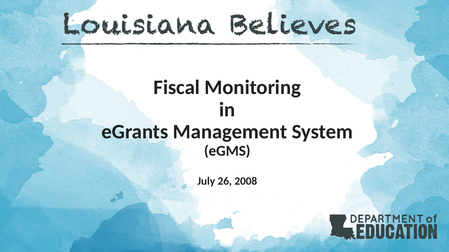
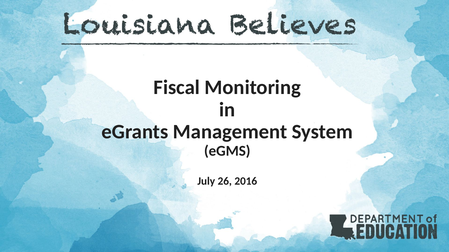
2008: 2008 -> 2016
